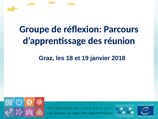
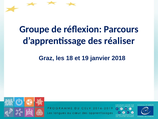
réunion: réunion -> réaliser
